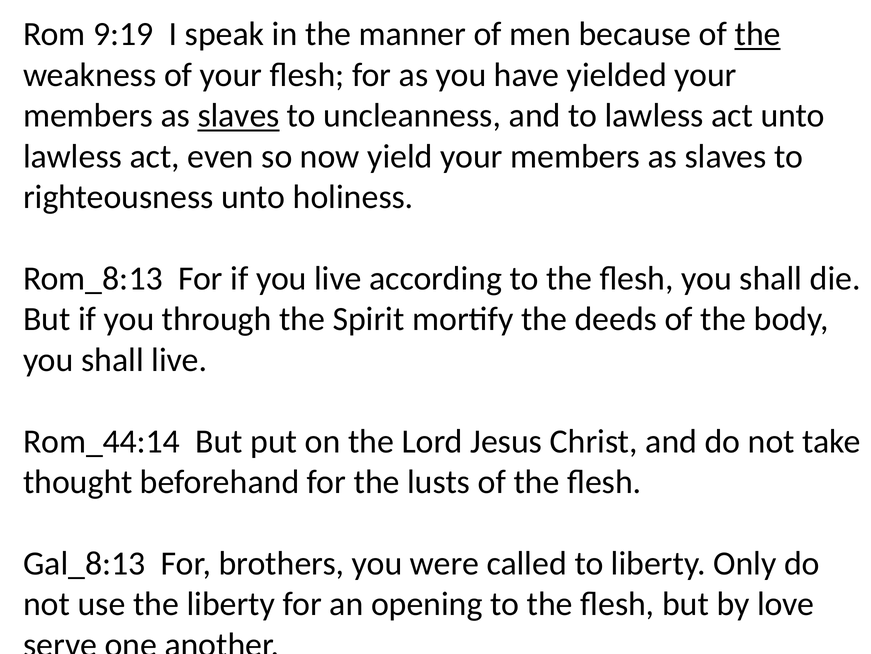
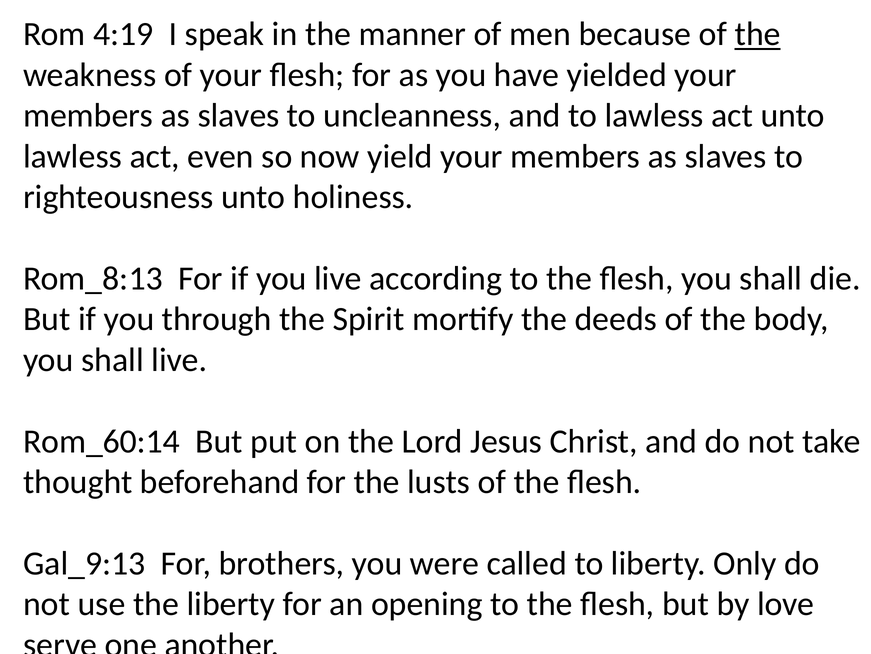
9:19: 9:19 -> 4:19
slaves at (239, 116) underline: present -> none
Rom_44:14: Rom_44:14 -> Rom_60:14
Gal_8:13: Gal_8:13 -> Gal_9:13
